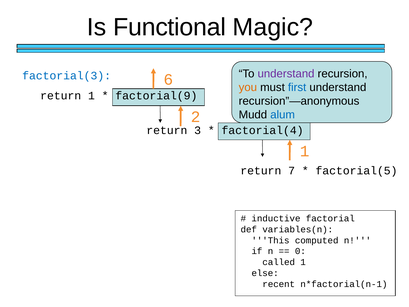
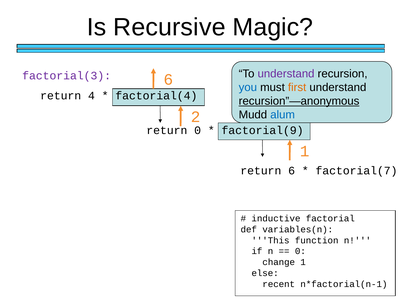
Functional: Functional -> Recursive
factorial(3 colour: blue -> purple
you colour: orange -> blue
first colour: blue -> orange
return 1: 1 -> 4
factorial(9: factorial(9 -> factorial(4
recursion”—anonymous underline: none -> present
return 3: 3 -> 0
factorial(4: factorial(4 -> factorial(9
return 7: 7 -> 6
factorial(5: factorial(5 -> factorial(7
computed: computed -> function
called: called -> change
